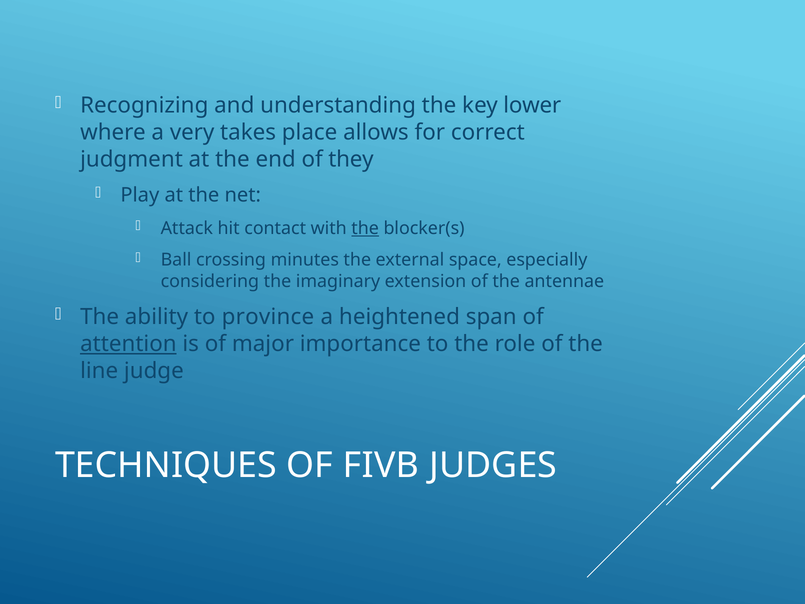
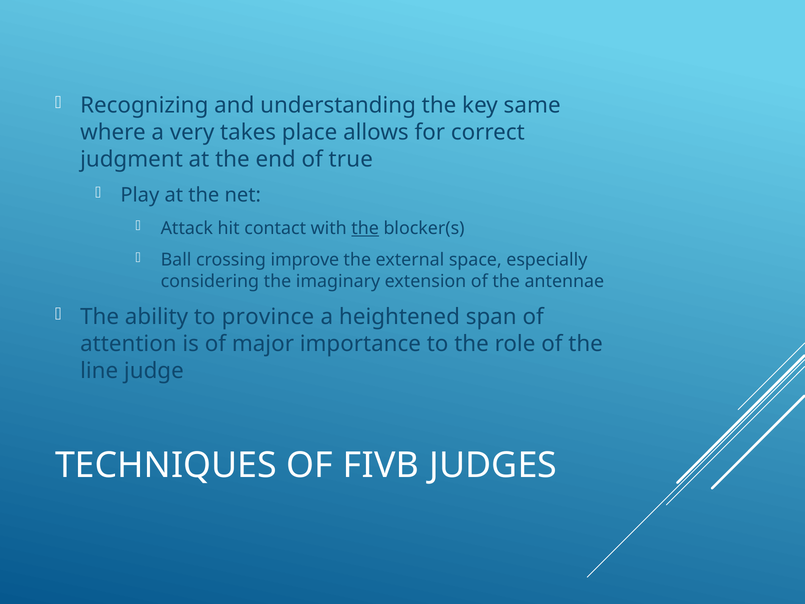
lower: lower -> same
they: they -> true
minutes: minutes -> improve
attention underline: present -> none
